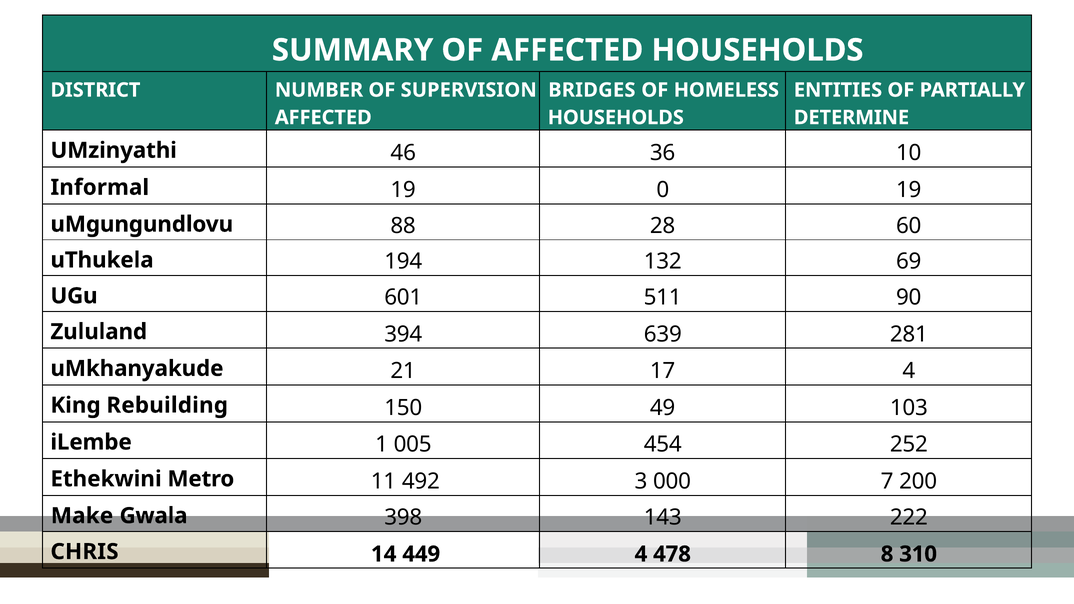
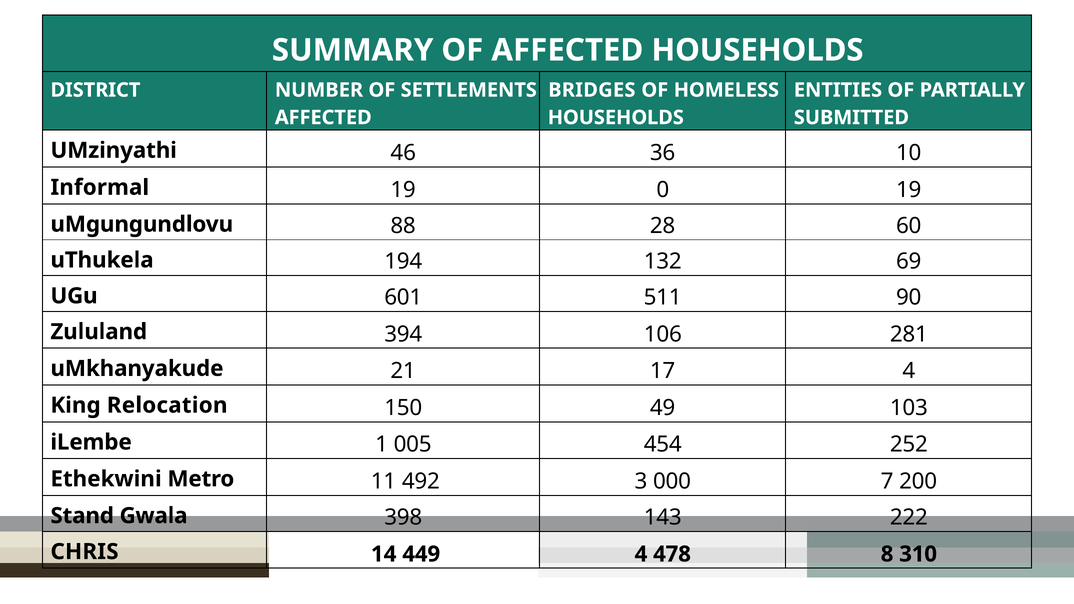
SUPERVISION: SUPERVISION -> SETTLEMENTS
DETERMINE: DETERMINE -> SUBMITTED
639: 639 -> 106
Rebuilding: Rebuilding -> Relocation
Make: Make -> Stand
